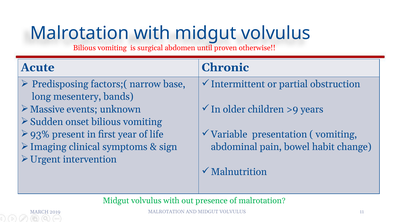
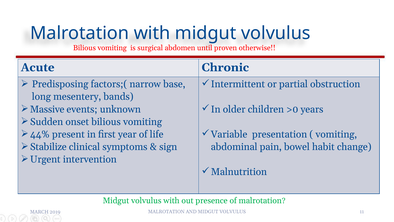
>9: >9 -> >0
93%: 93% -> 44%
Imaging: Imaging -> Stabilize
